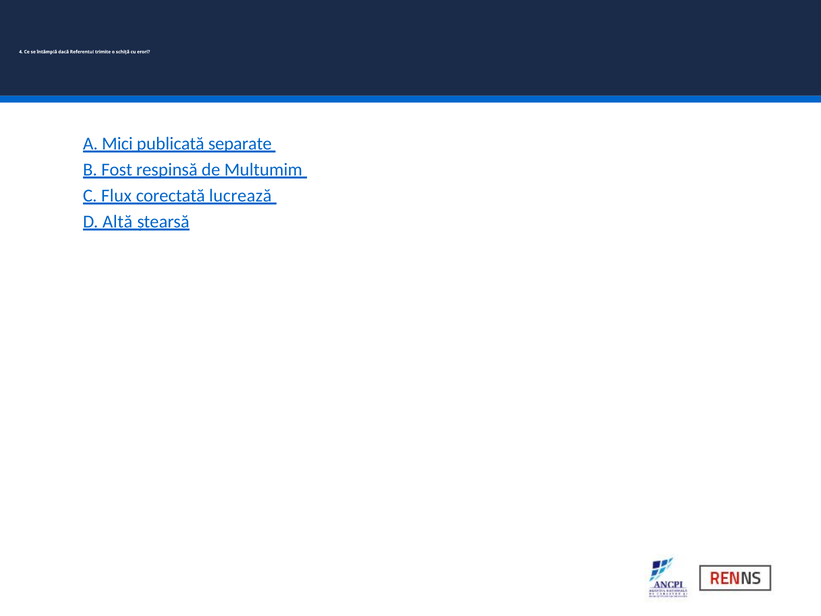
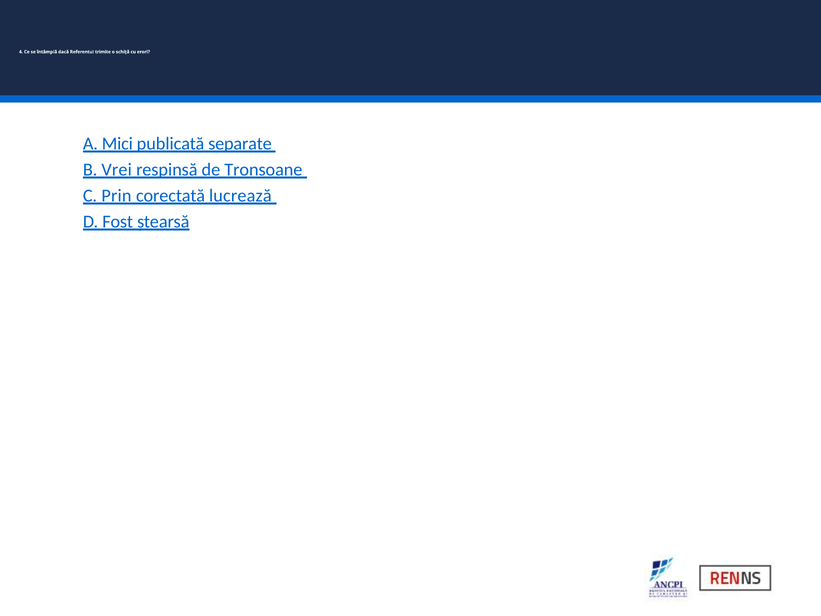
Fost: Fost -> Vrei
Multumim: Multumim -> Tronsoane
Flux: Flux -> Prin
Altă: Altă -> Fost
